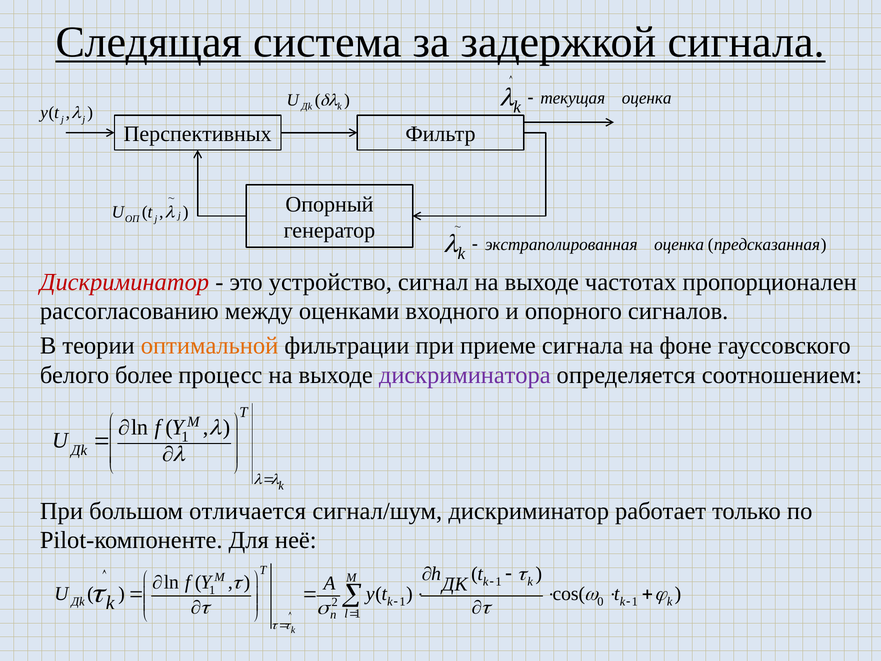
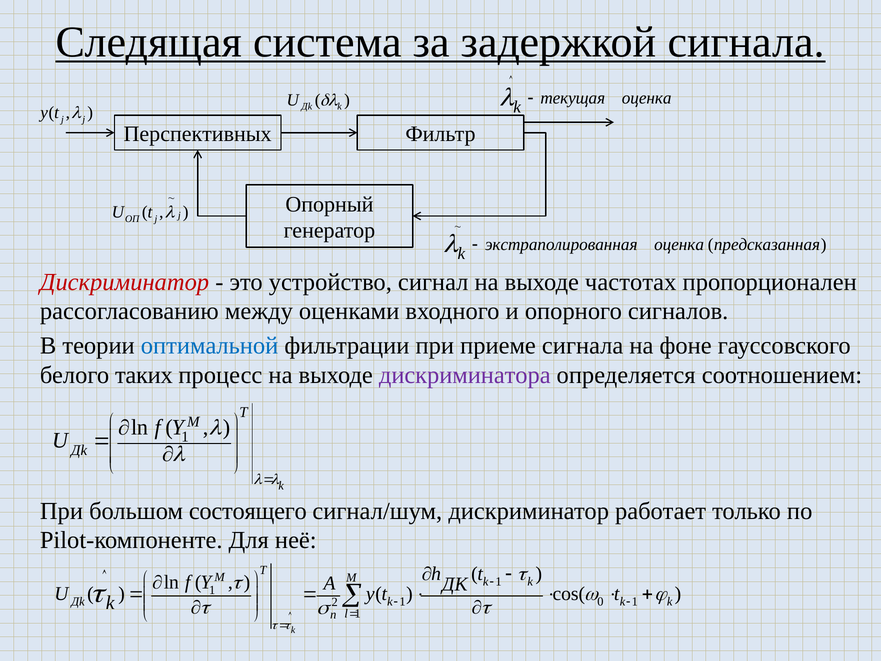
оптимальной colour: orange -> blue
более: более -> таких
отличается: отличается -> состоящего
